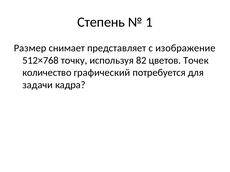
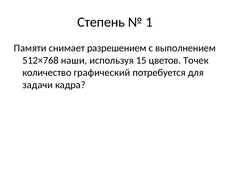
Размер: Размер -> Памяти
представляет: представляет -> разрешением
изображение: изображение -> выполнением
точку: точку -> наши
82: 82 -> 15
